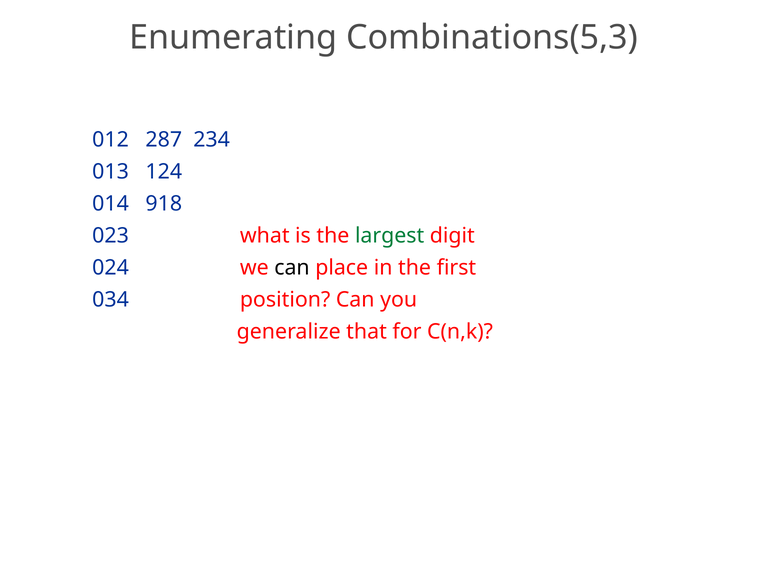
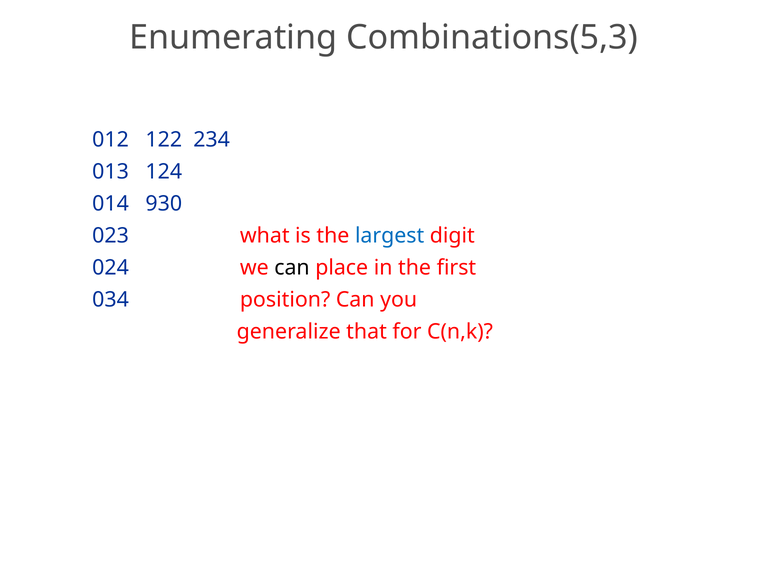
287: 287 -> 122
918: 918 -> 930
largest colour: green -> blue
